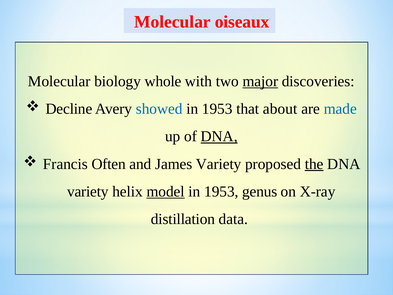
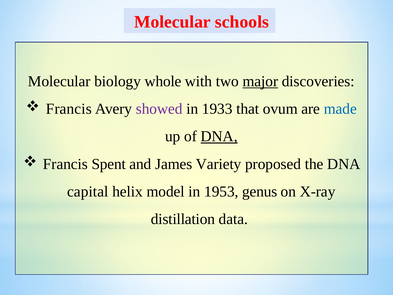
oiseaux: oiseaux -> schools
Decline at (69, 109): Decline -> Francis
showed colour: blue -> purple
1953 at (217, 109): 1953 -> 1933
about: about -> ovum
Often: Often -> Spent
the underline: present -> none
variety at (88, 191): variety -> capital
model underline: present -> none
